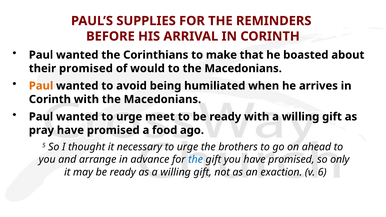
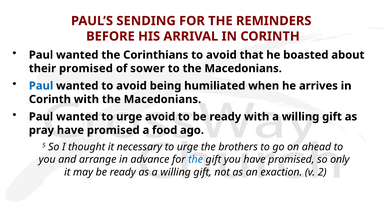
SUPPLIES: SUPPLIES -> SENDING
Corinthians to make: make -> avoid
would: would -> sower
Paul at (41, 86) colour: orange -> blue
urge meet: meet -> avoid
6: 6 -> 2
